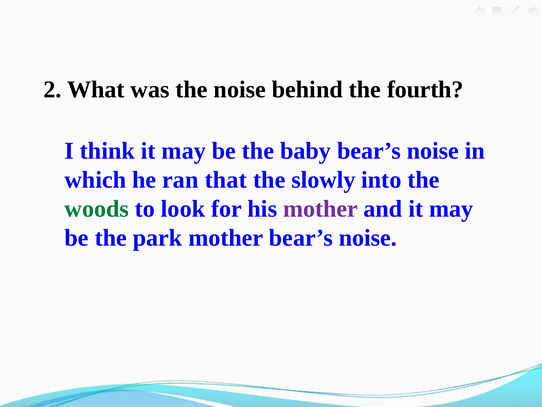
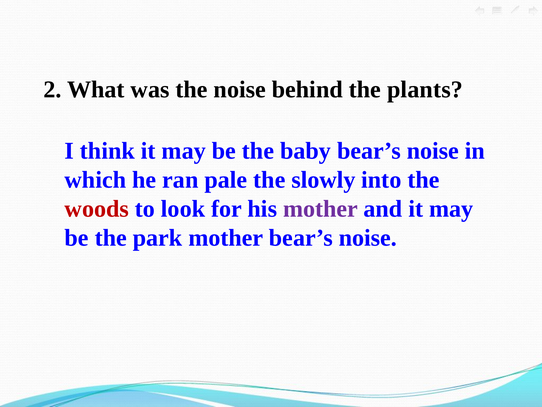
fourth: fourth -> plants
that: that -> pale
woods colour: green -> red
